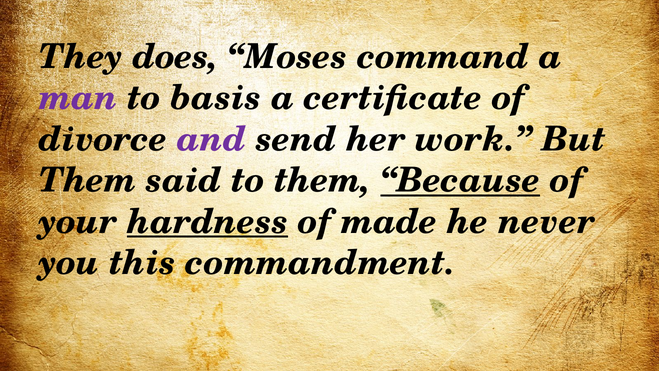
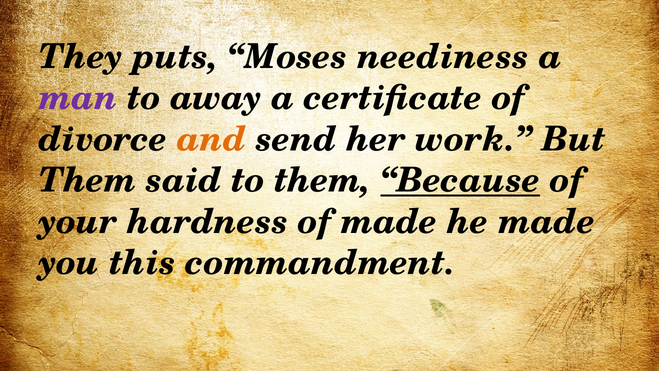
does: does -> puts
command: command -> neediness
basis: basis -> away
and colour: purple -> orange
hardness underline: present -> none
he never: never -> made
